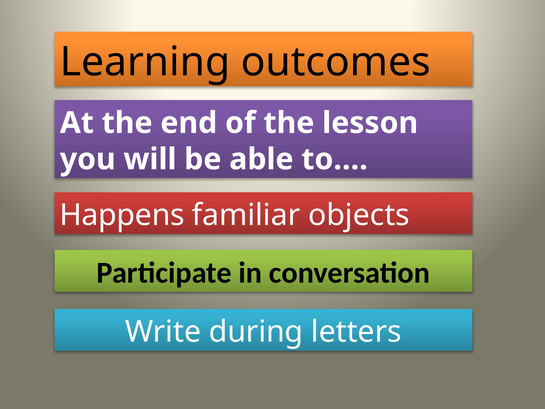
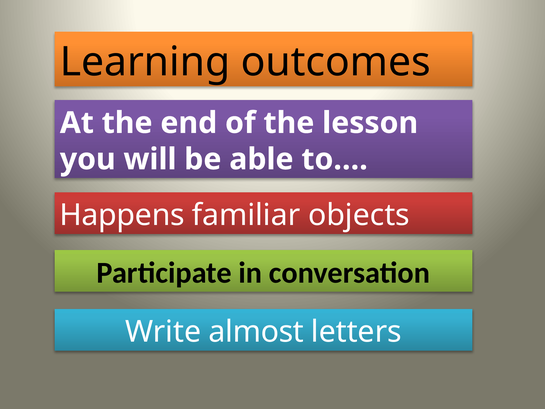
during: during -> almost
